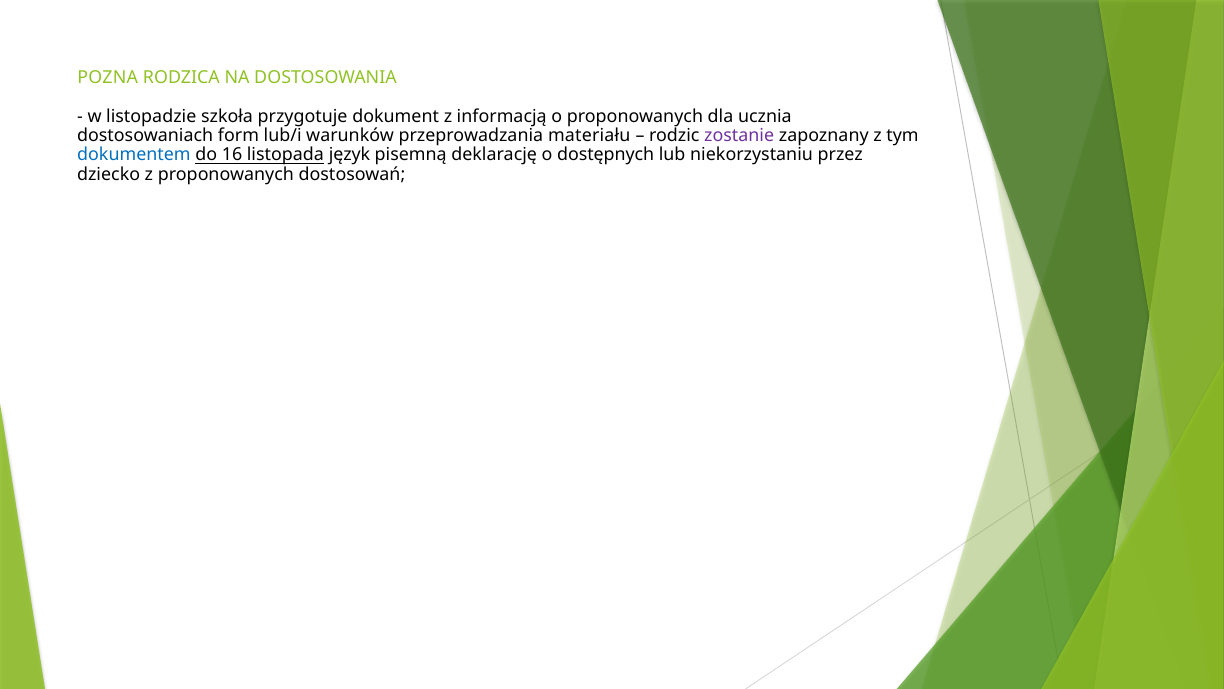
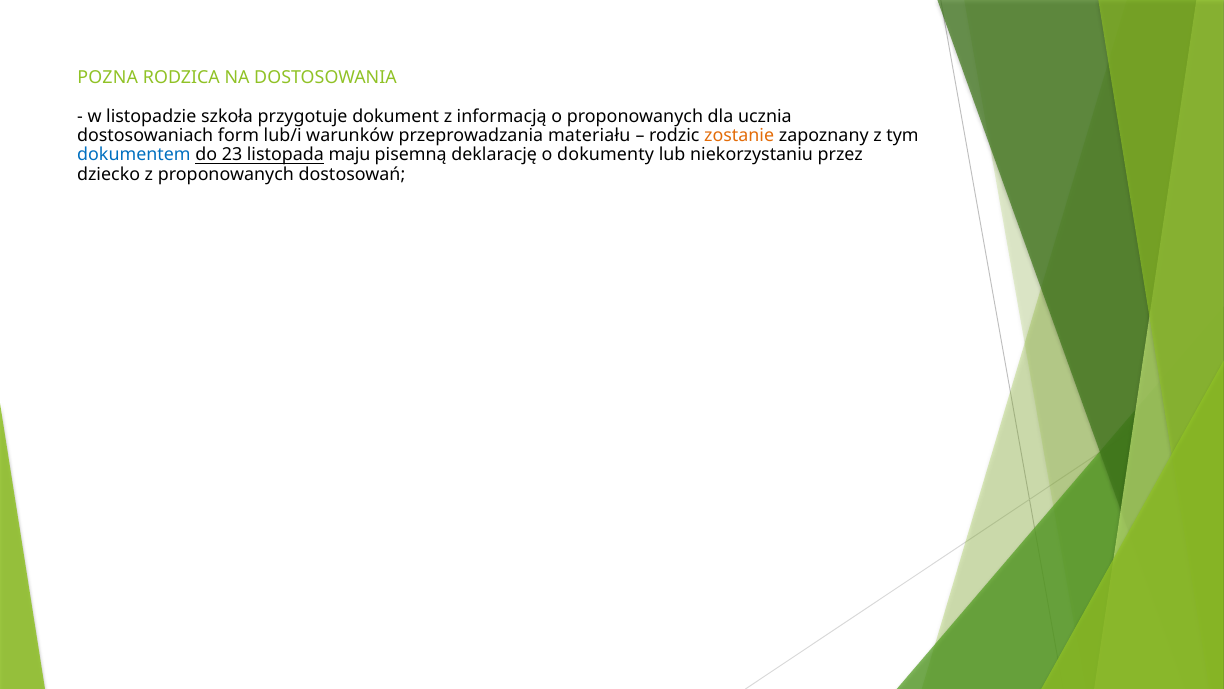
zostanie colour: purple -> orange
16: 16 -> 23
język: język -> maju
dostępnych: dostępnych -> dokumenty
